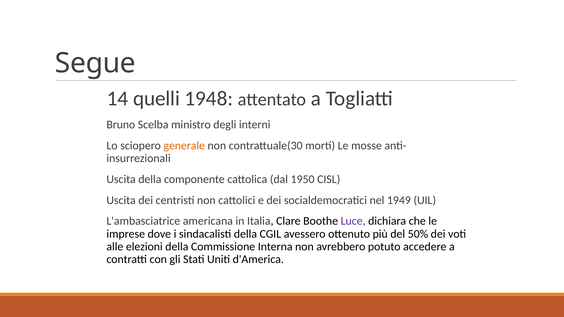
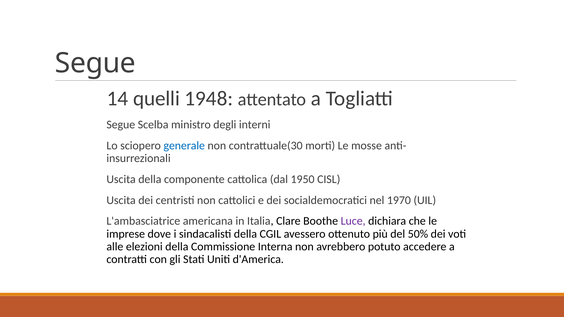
Bruno at (121, 125): Bruno -> Segue
generale colour: orange -> blue
1949: 1949 -> 1970
